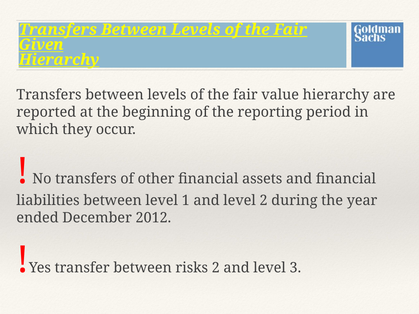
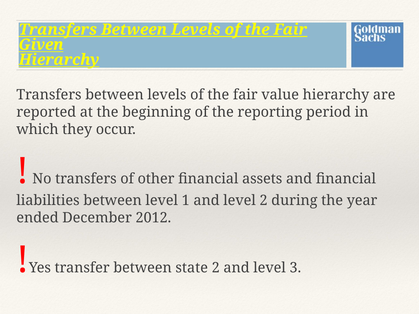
risks: risks -> state
